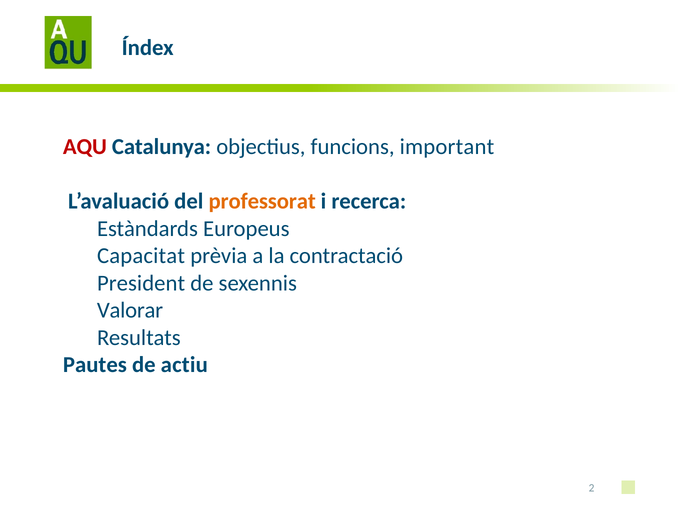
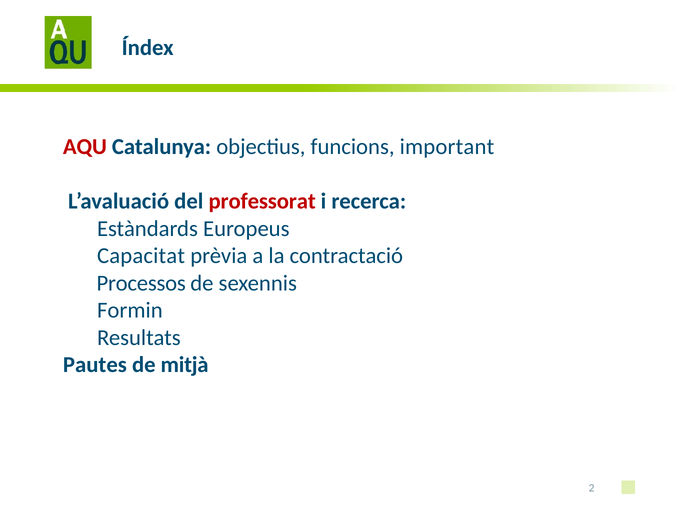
professorat colour: orange -> red
President: President -> Processos
Valorar: Valorar -> Formin
actiu: actiu -> mitjà
